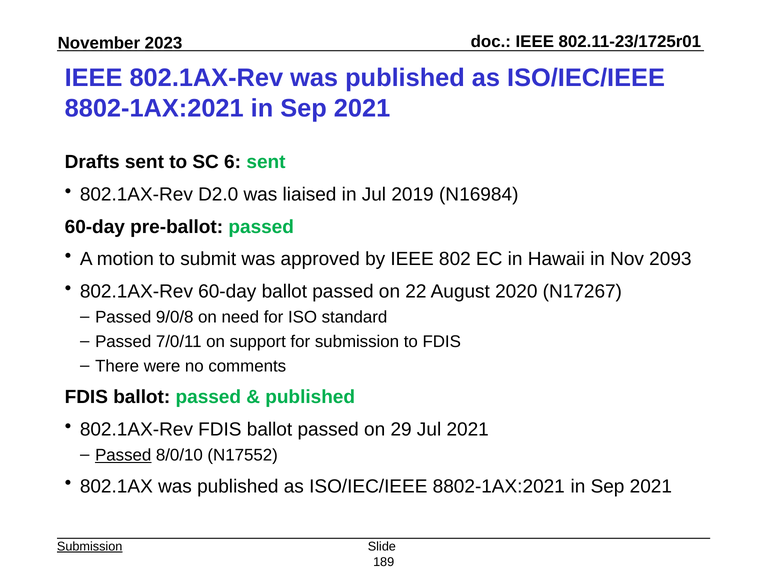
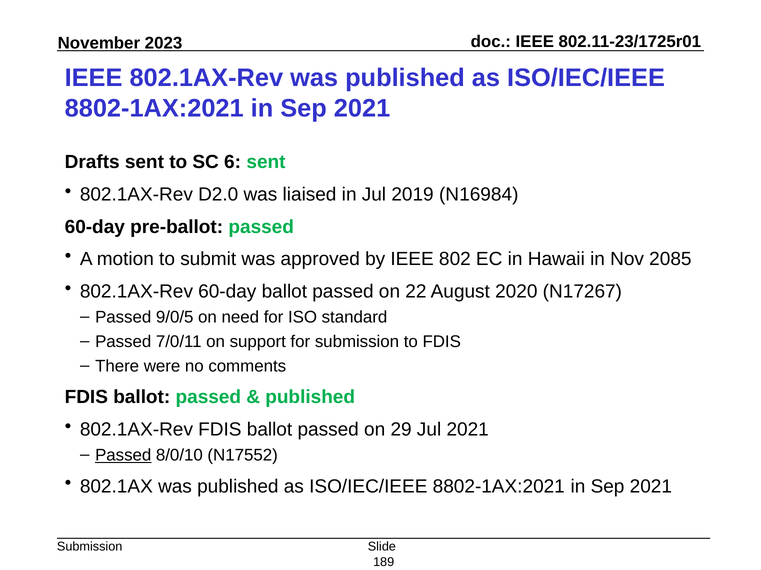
2093: 2093 -> 2085
9/0/8: 9/0/8 -> 9/0/5
Submission at (90, 547) underline: present -> none
